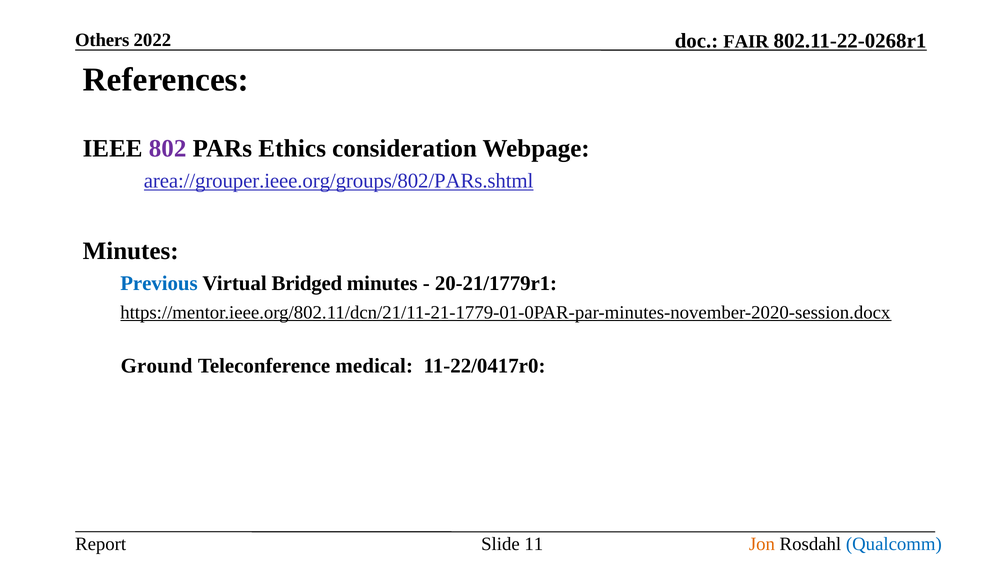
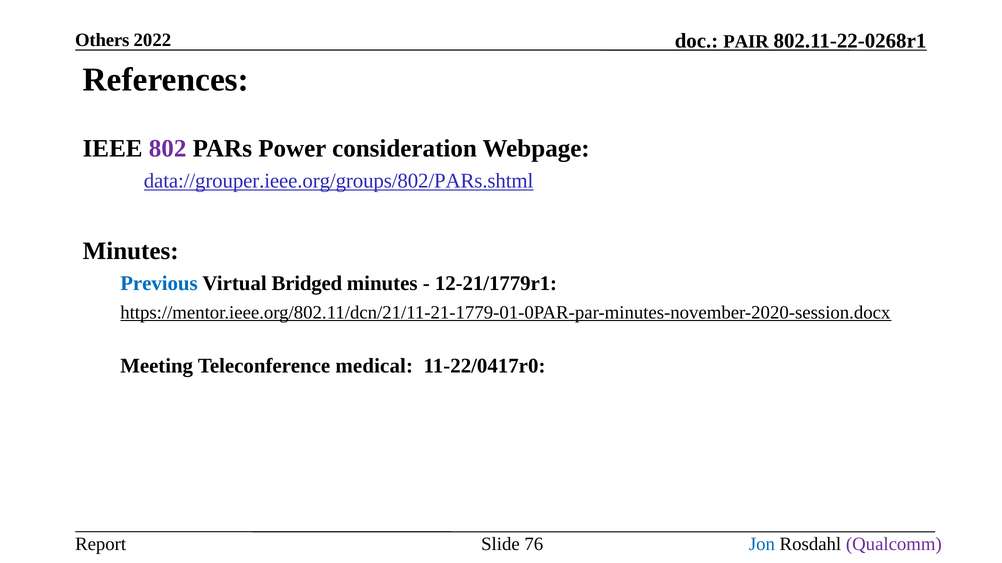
FAIR: FAIR -> PAIR
Ethics: Ethics -> Power
area://grouper.ieee.org/groups/802/PARs.shtml: area://grouper.ieee.org/groups/802/PARs.shtml -> data://grouper.ieee.org/groups/802/PARs.shtml
20-21/1779r1: 20-21/1779r1 -> 12-21/1779r1
Ground: Ground -> Meeting
11: 11 -> 76
Jon colour: orange -> blue
Qualcomm colour: blue -> purple
